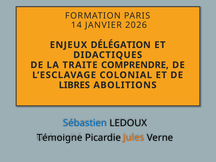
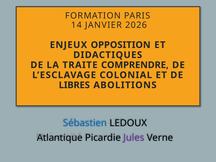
DÉLÉGATION: DÉLÉGATION -> OPPOSITION
Témoigne: Témoigne -> Atlantique
Jules colour: orange -> purple
